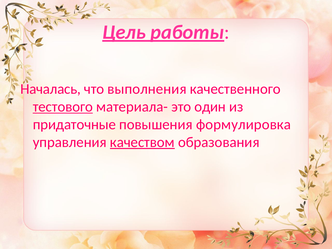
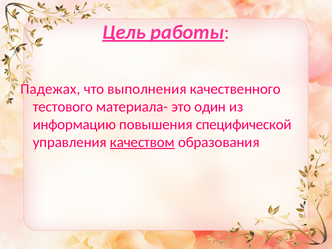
Началась: Началась -> Падежах
тестового underline: present -> none
придаточные: придаточные -> информацию
формулировка: формулировка -> специфической
